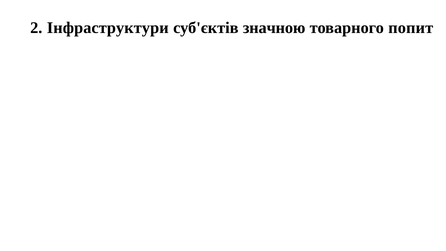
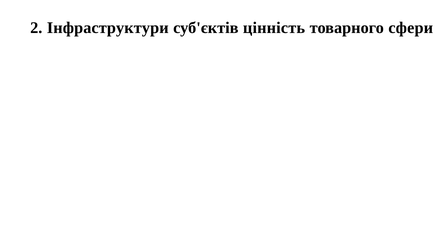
значною: значною -> цінність
попит: попит -> сфери
